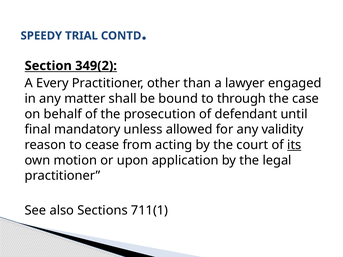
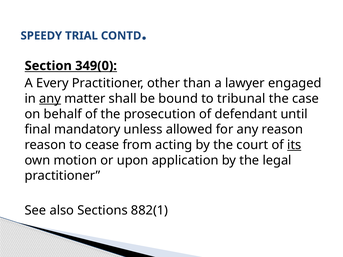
349(2: 349(2 -> 349(0
any at (50, 99) underline: none -> present
through: through -> tribunal
any validity: validity -> reason
711(1: 711(1 -> 882(1
